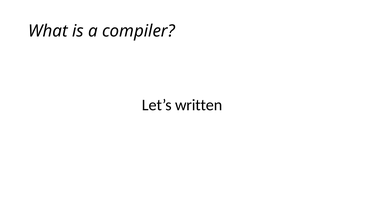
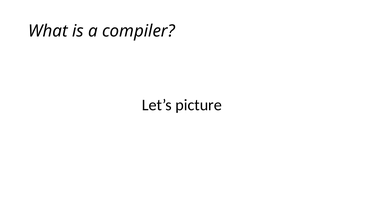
written: written -> picture
